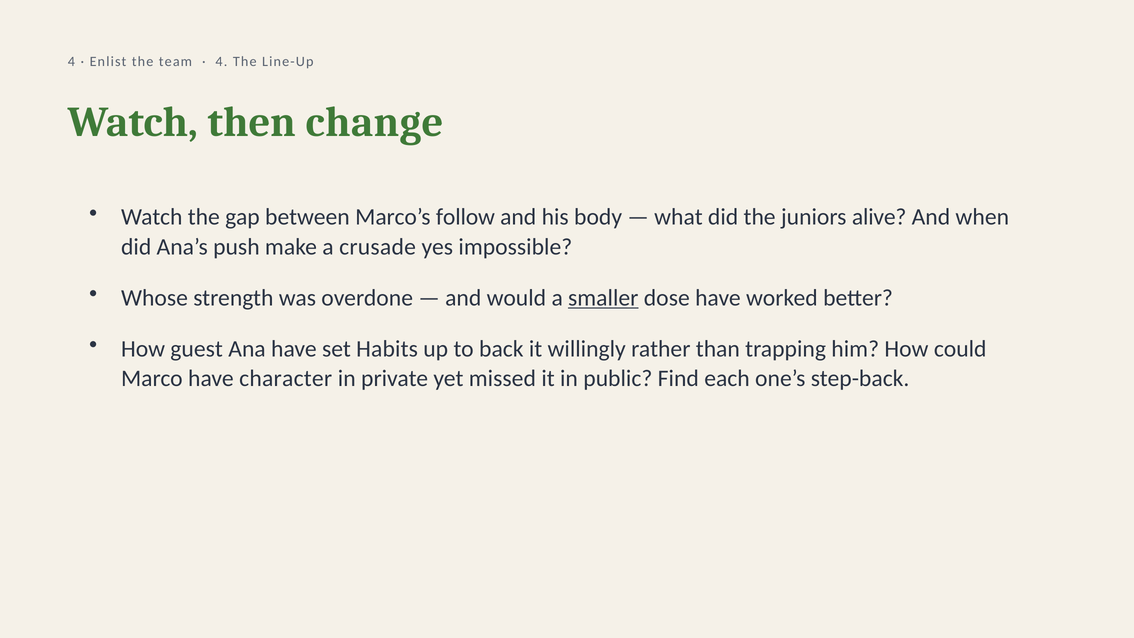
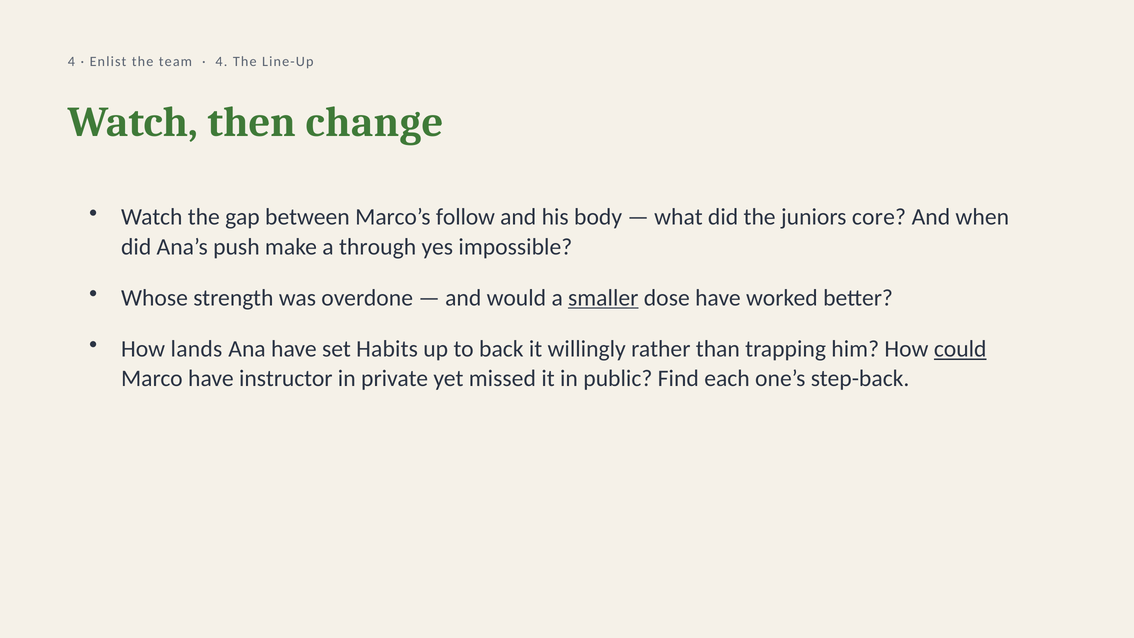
alive: alive -> core
crusade: crusade -> through
guest: guest -> lands
could underline: none -> present
character: character -> instructor
